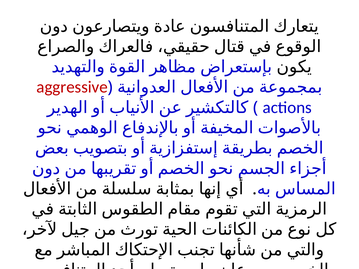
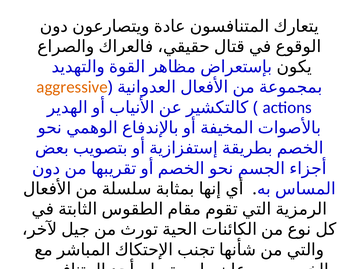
aggressive colour: red -> orange
